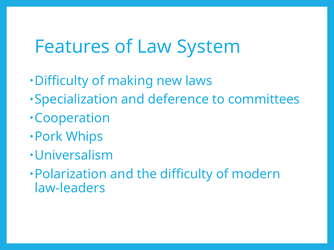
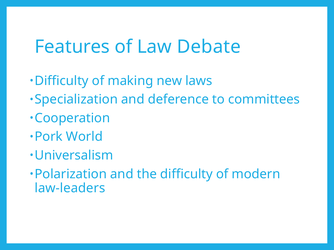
System: System -> Debate
Whips: Whips -> World
